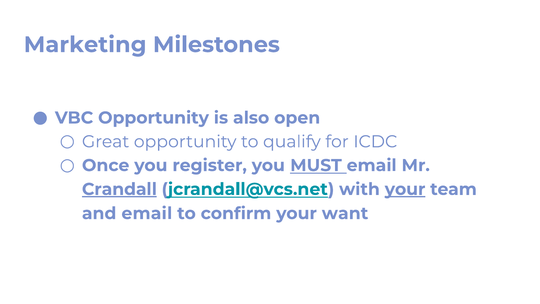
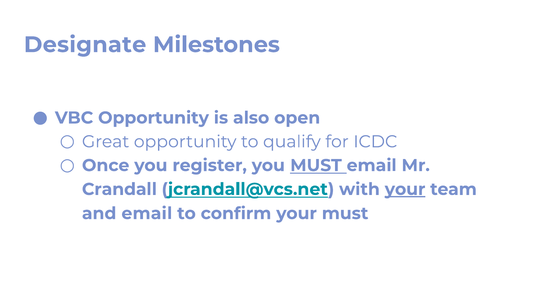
Marketing: Marketing -> Designate
Crandall underline: present -> none
your want: want -> must
